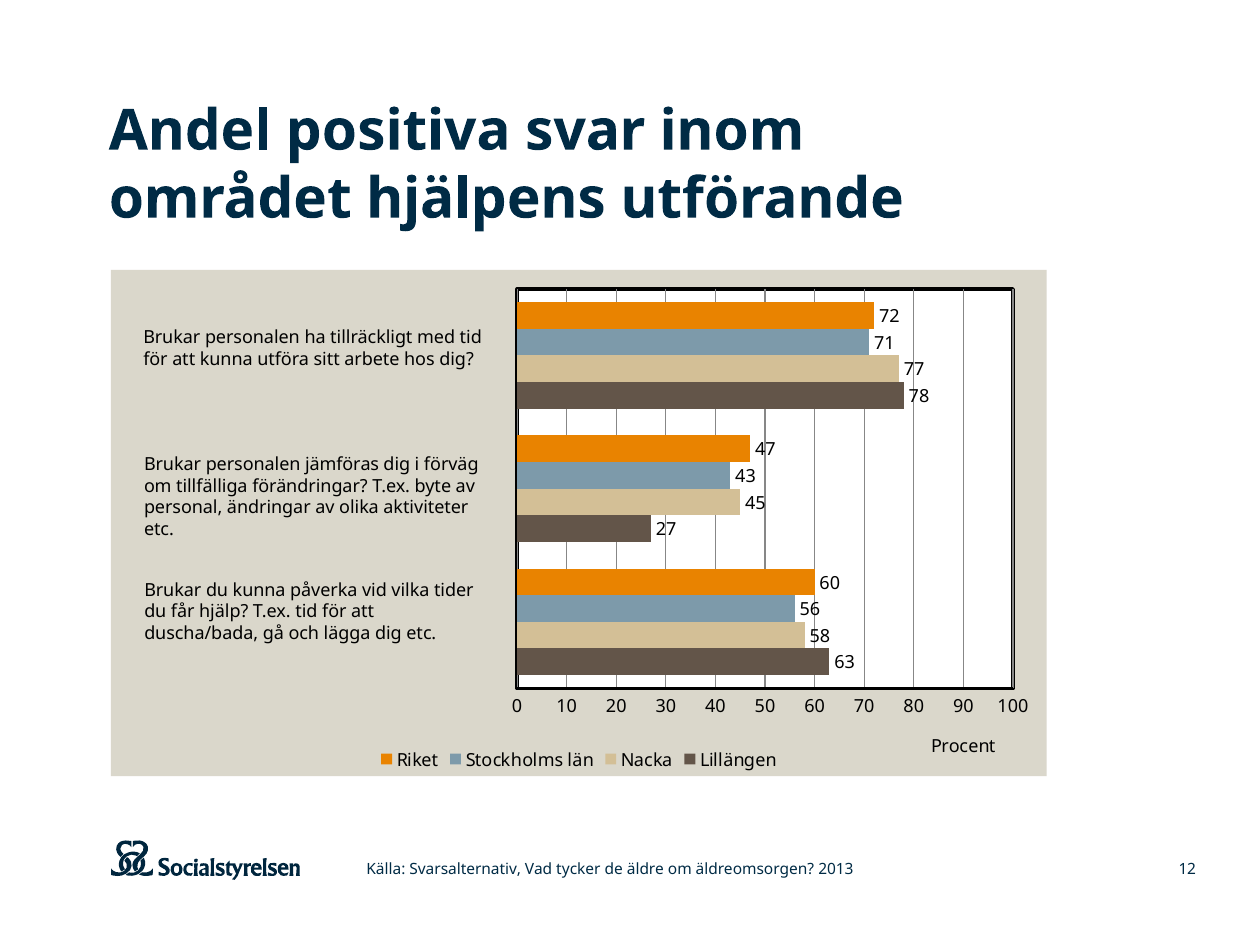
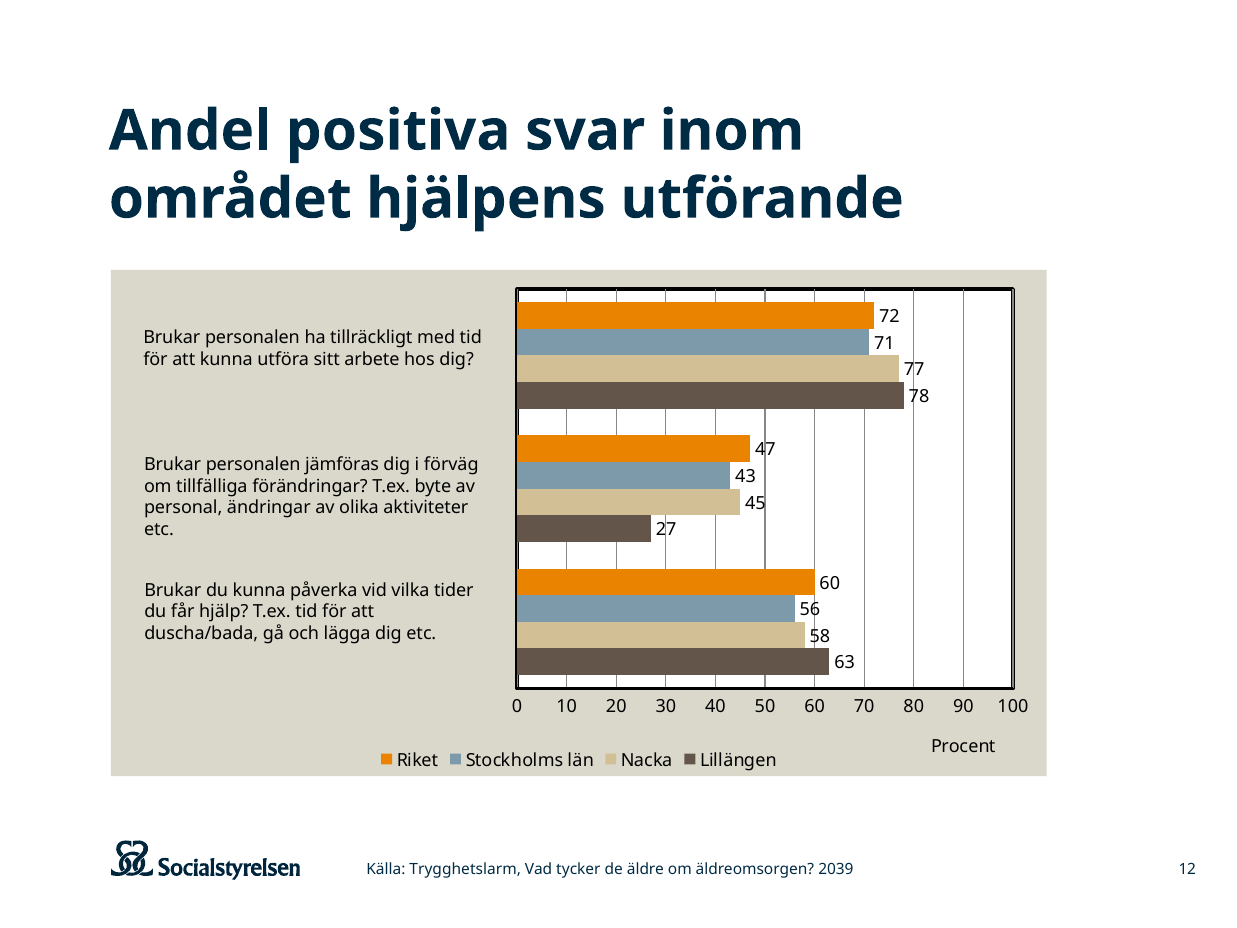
Svarsalternativ: Svarsalternativ -> Trygghetslarm
2013: 2013 -> 2039
